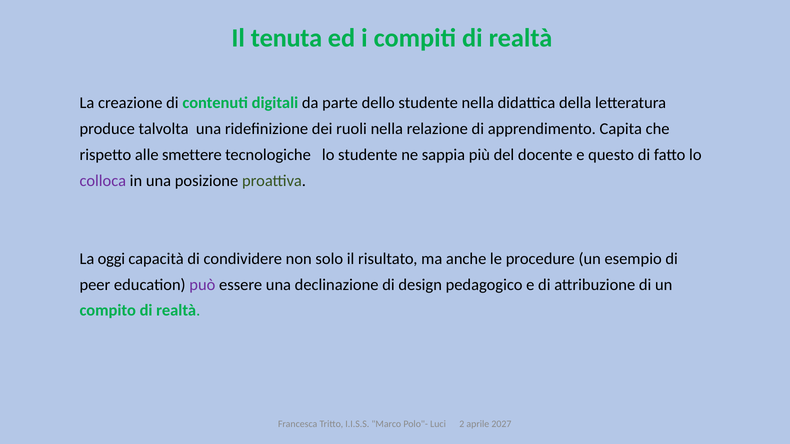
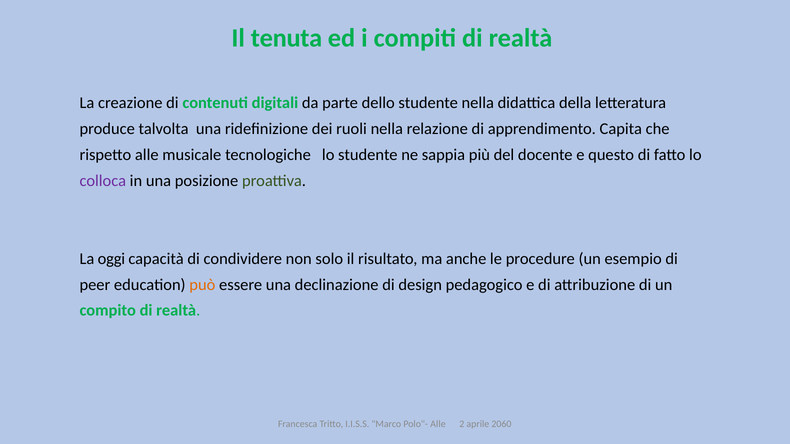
smettere: smettere -> musicale
può colour: purple -> orange
Polo"- Luci: Luci -> Alle
2027: 2027 -> 2060
